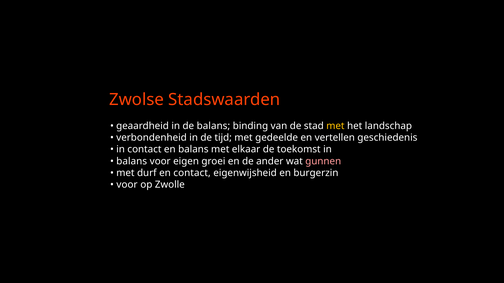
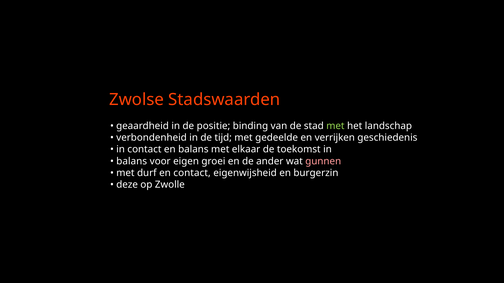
de balans: balans -> positie
met at (335, 126) colour: yellow -> light green
vertellen: vertellen -> verrijken
voor at (127, 185): voor -> deze
